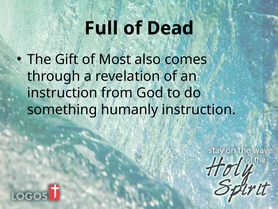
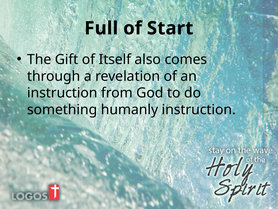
Dead: Dead -> Start
Most: Most -> Itself
